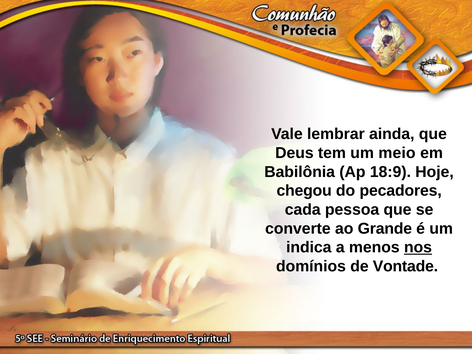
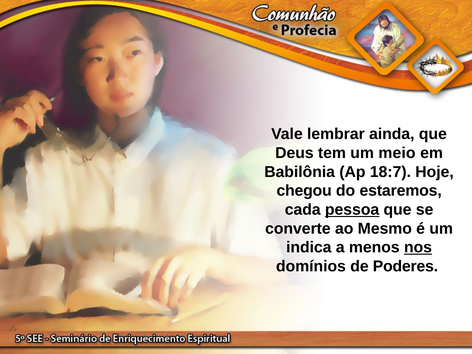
18:9: 18:9 -> 18:7
pecadores: pecadores -> estaremos
pessoa underline: none -> present
Grande: Grande -> Mesmo
Vontade: Vontade -> Poderes
